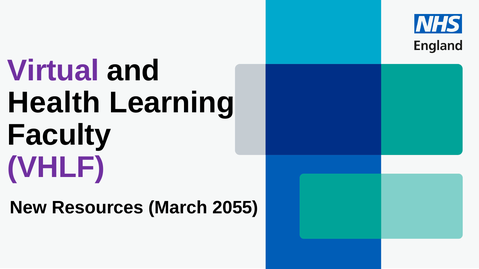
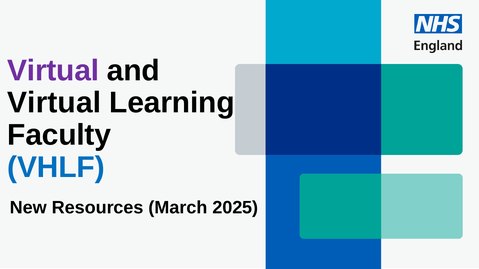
Health at (54, 103): Health -> Virtual
VHLF colour: purple -> blue
2055: 2055 -> 2025
